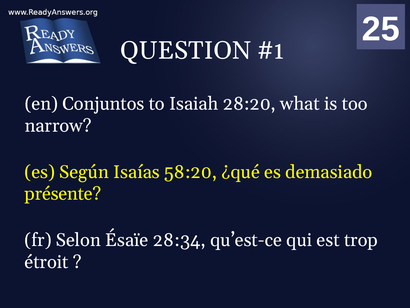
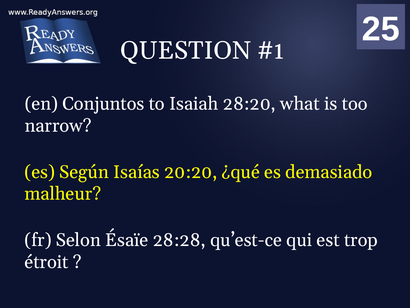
58:20: 58:20 -> 20:20
présente: présente -> malheur
28:34: 28:34 -> 28:28
